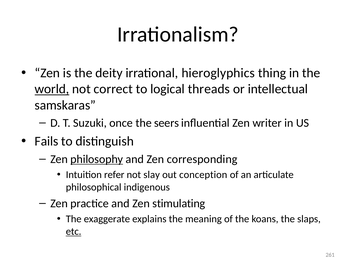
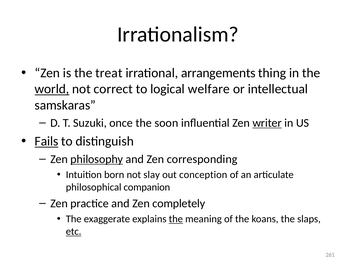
deity: deity -> treat
hieroglyphics: hieroglyphics -> arrangements
threads: threads -> welfare
seers: seers -> soon
writer underline: none -> present
Fails underline: none -> present
refer: refer -> born
indigenous: indigenous -> companion
stimulating: stimulating -> completely
the at (176, 219) underline: none -> present
